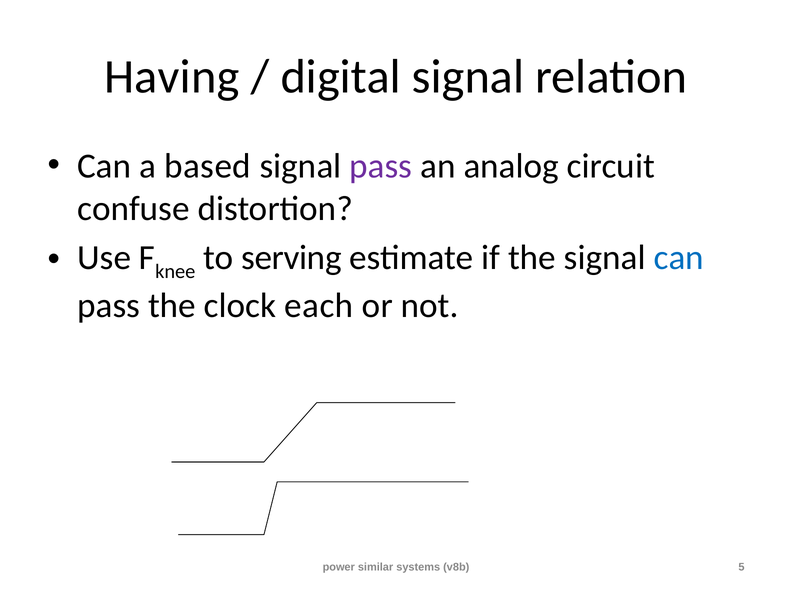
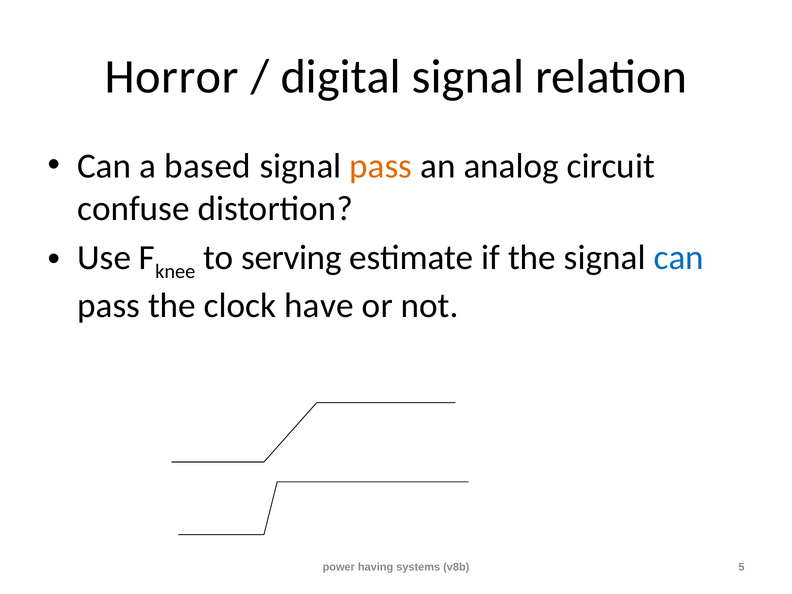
Having: Having -> Horror
pass at (381, 166) colour: purple -> orange
each: each -> have
similar: similar -> having
